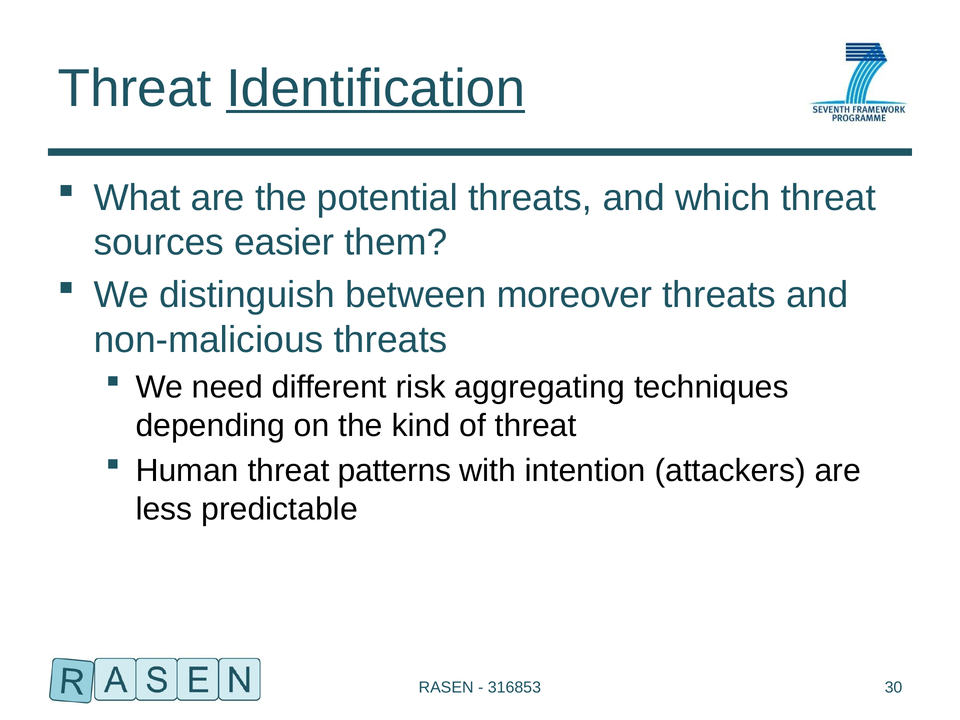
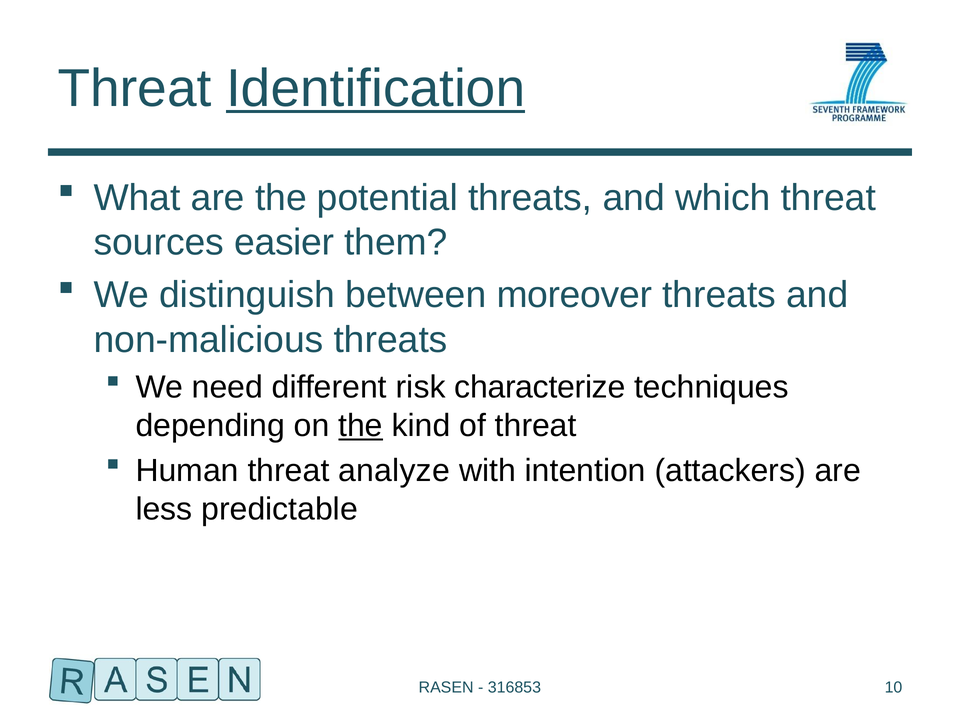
aggregating: aggregating -> characterize
the at (361, 426) underline: none -> present
patterns: patterns -> analyze
30: 30 -> 10
